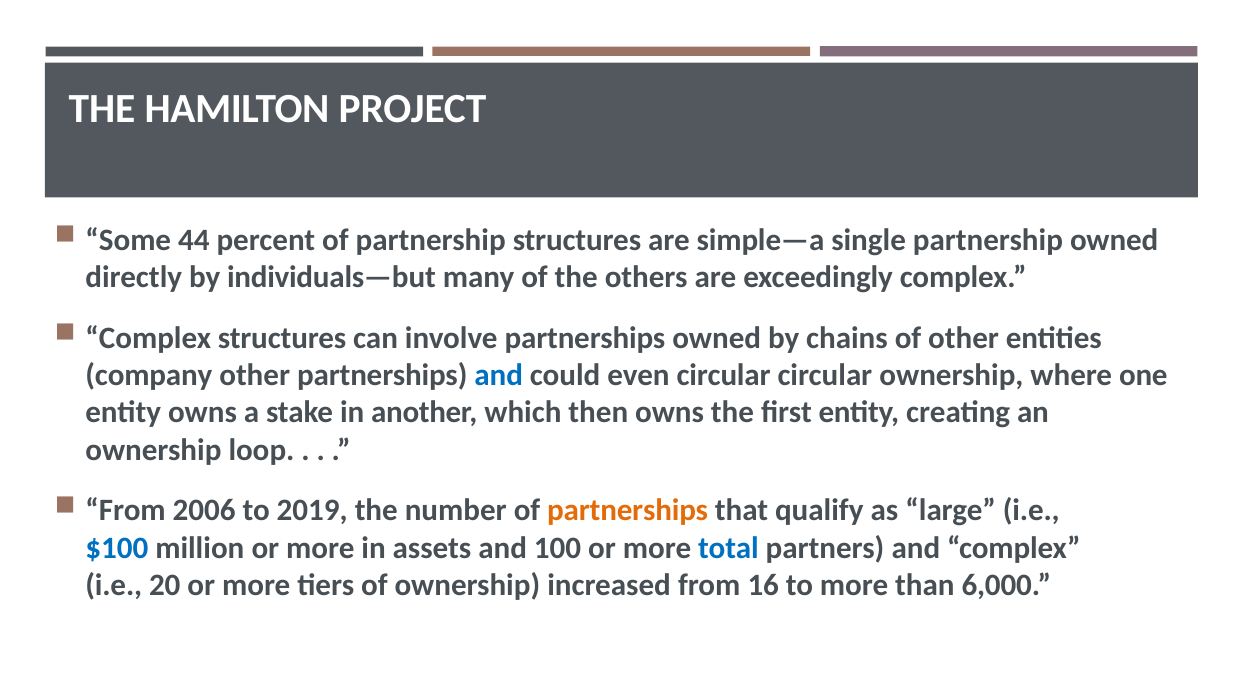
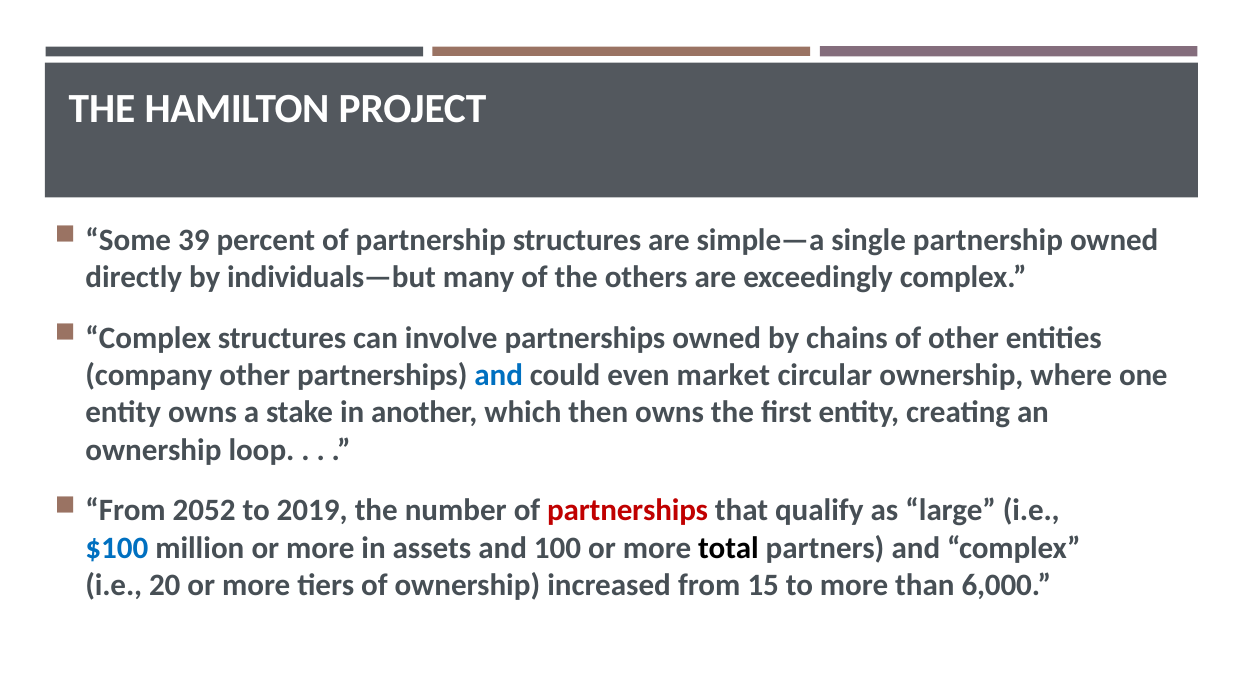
44: 44 -> 39
even circular: circular -> market
2006: 2006 -> 2052
partnerships at (628, 511) colour: orange -> red
total colour: blue -> black
16: 16 -> 15
